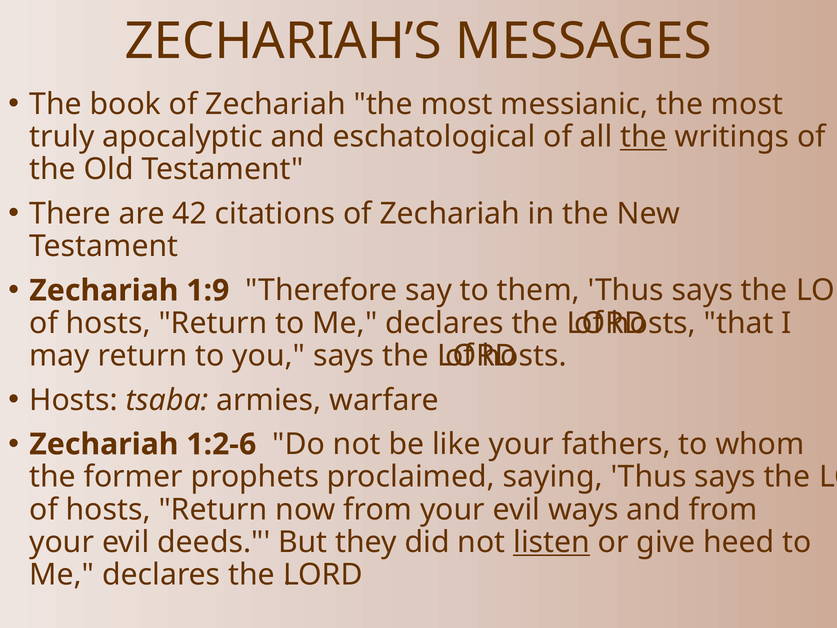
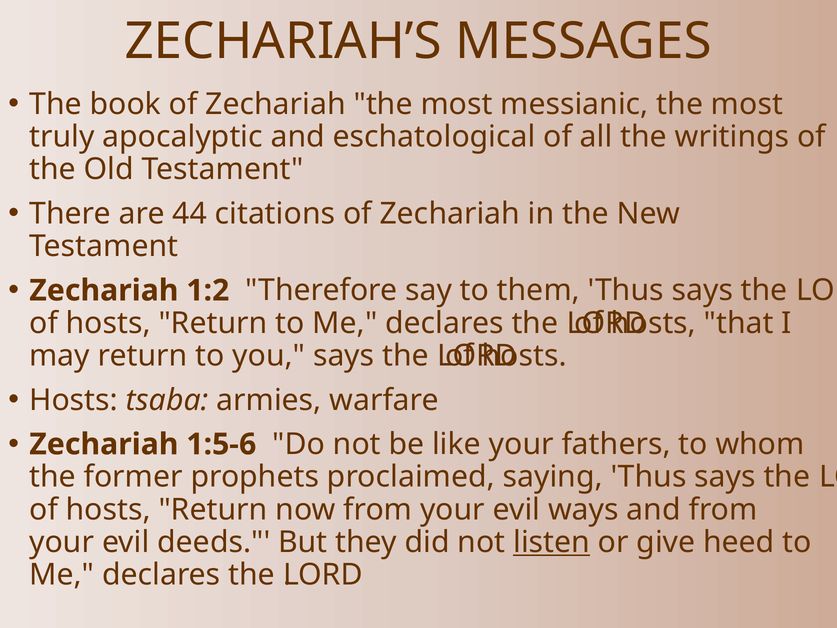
the at (644, 137) underline: present -> none
42: 42 -> 44
1:9: 1:9 -> 1:2
1:2-6: 1:2-6 -> 1:5-6
